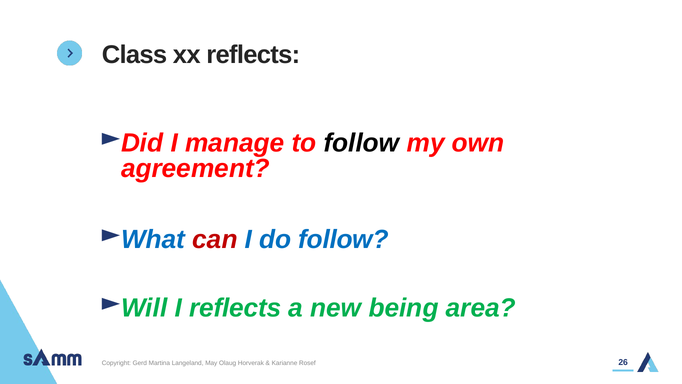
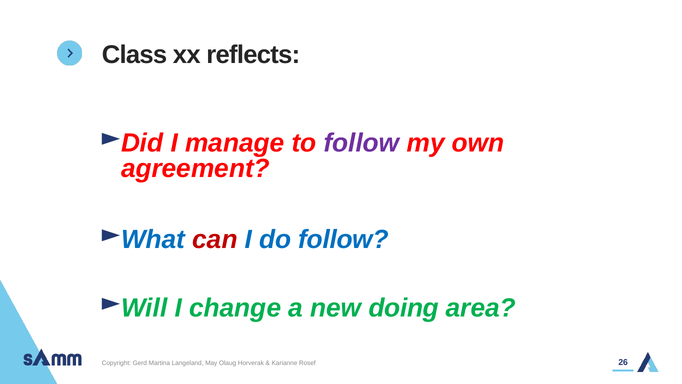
follow at (362, 143) colour: black -> purple
I reflects: reflects -> change
being: being -> doing
